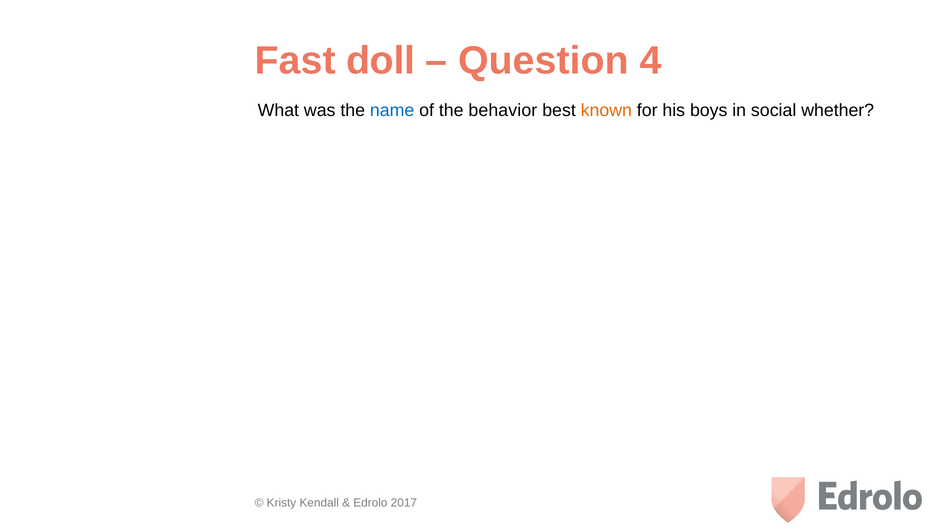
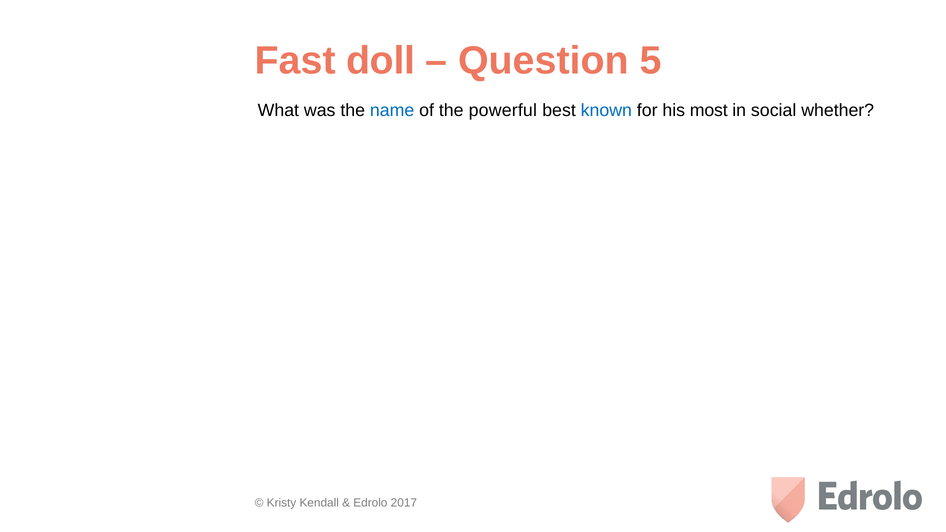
4: 4 -> 5
behavior: behavior -> powerful
known colour: orange -> blue
boys: boys -> most
